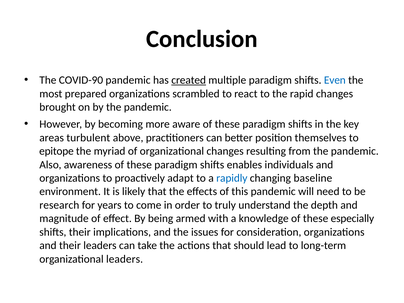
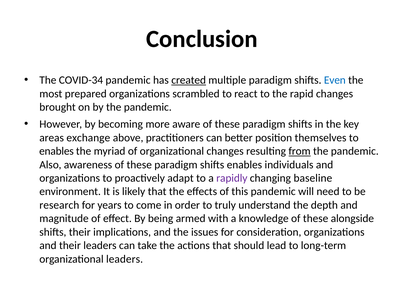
COVID-90: COVID-90 -> COVID-34
turbulent: turbulent -> exchange
epitope at (56, 151): epitope -> enables
from underline: none -> present
rapidly colour: blue -> purple
especially: especially -> alongside
